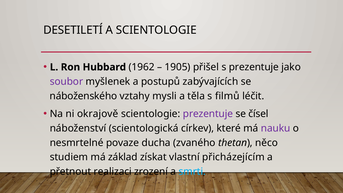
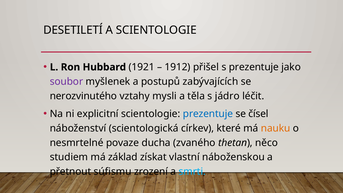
1962: 1962 -> 1921
1905: 1905 -> 1912
náboženského: náboženského -> nerozvinutého
filmů: filmů -> jádro
okrajově: okrajově -> explicitní
prezentuje at (208, 114) colour: purple -> blue
nauku colour: purple -> orange
přicházejícím: přicházejícím -> náboženskou
realizaci: realizaci -> súfismu
